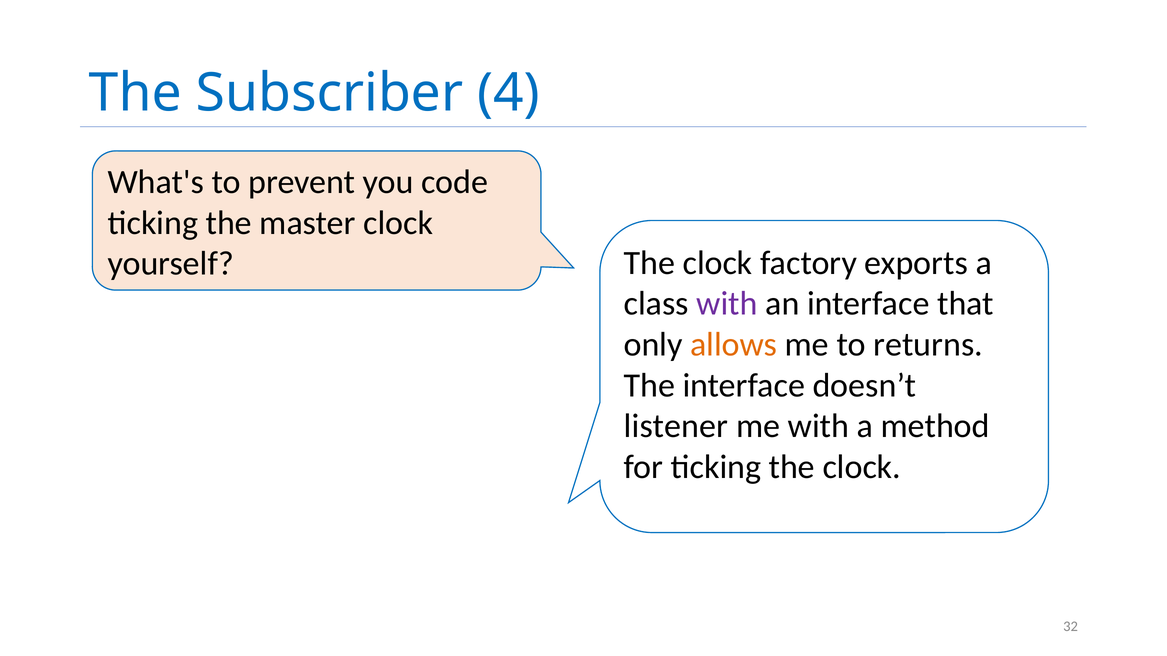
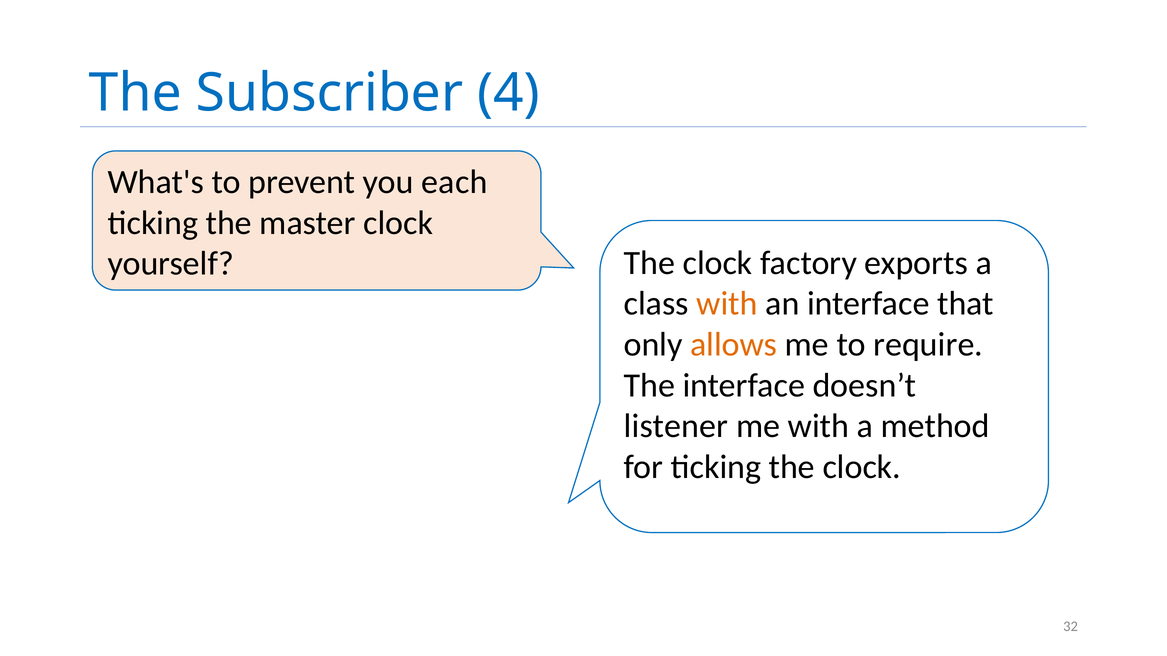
code: code -> each
with at (727, 304) colour: purple -> orange
returns: returns -> require
